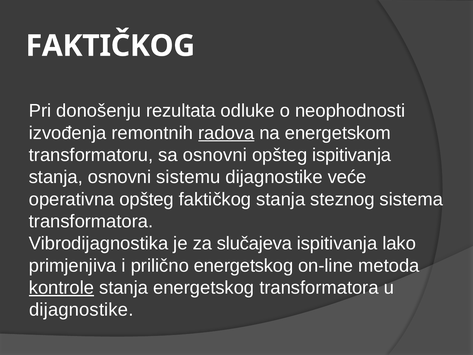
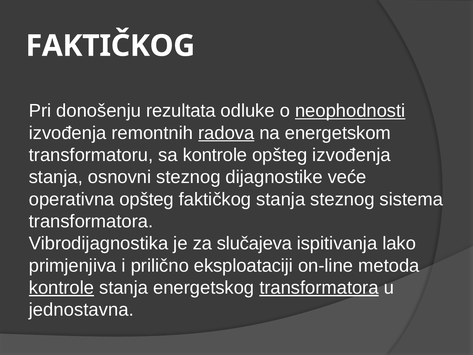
neophodnosti underline: none -> present
sa osnovni: osnovni -> kontrole
opšteg ispitivanja: ispitivanja -> izvođenja
osnovni sistemu: sistemu -> steznog
prilično energetskog: energetskog -> eksploataciji
transformatora at (319, 288) underline: none -> present
dijagnostike at (81, 310): dijagnostike -> jednostavna
